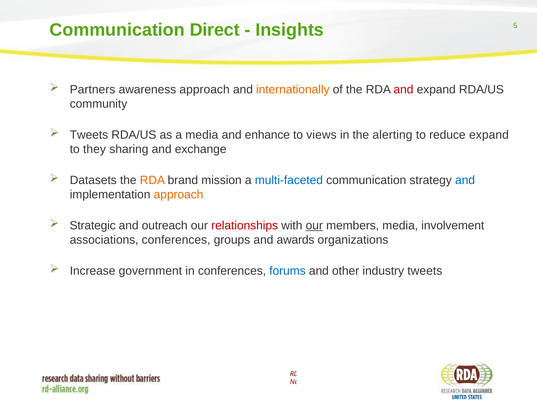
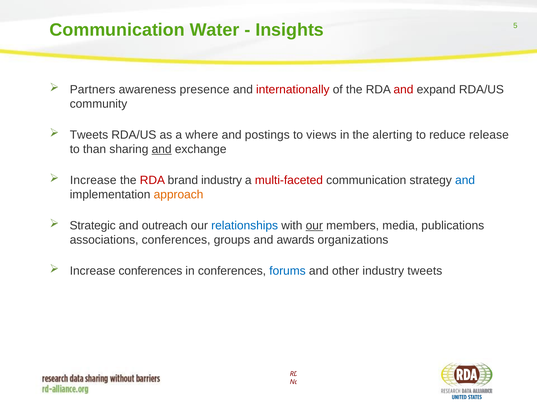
Direct: Direct -> Water
awareness approach: approach -> presence
internationally colour: orange -> red
a media: media -> where
enhance: enhance -> postings
reduce expand: expand -> release
they: they -> than
and at (162, 149) underline: none -> present
Datasets at (93, 180): Datasets -> Increase
RDA at (152, 180) colour: orange -> red
brand mission: mission -> industry
multi-faceted colour: blue -> red
relationships colour: red -> blue
involvement: involvement -> publications
Increase government: government -> conferences
